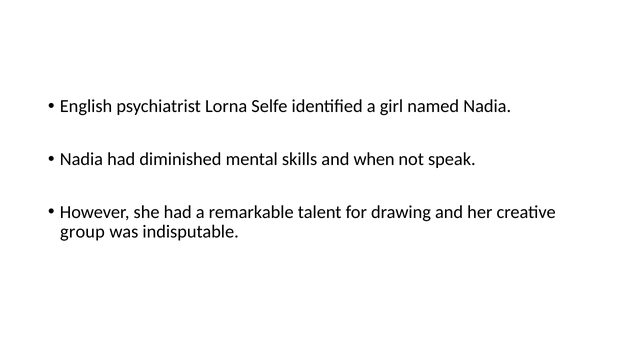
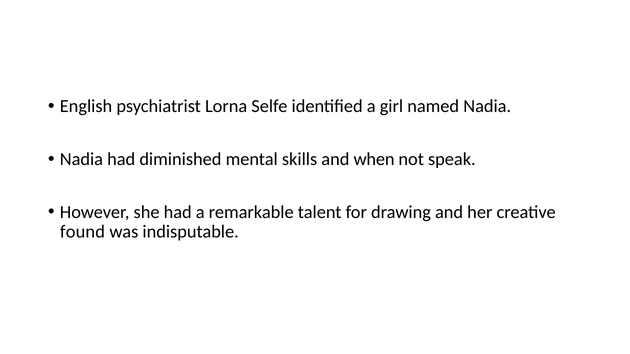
group: group -> found
